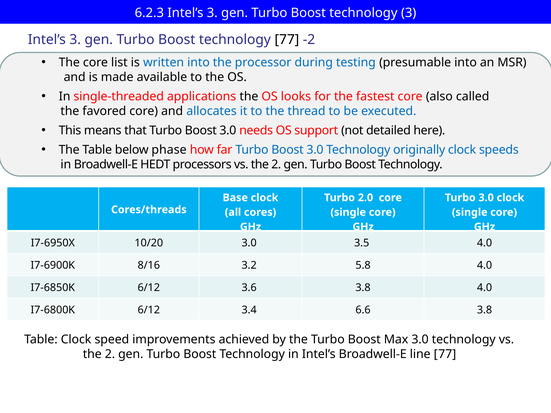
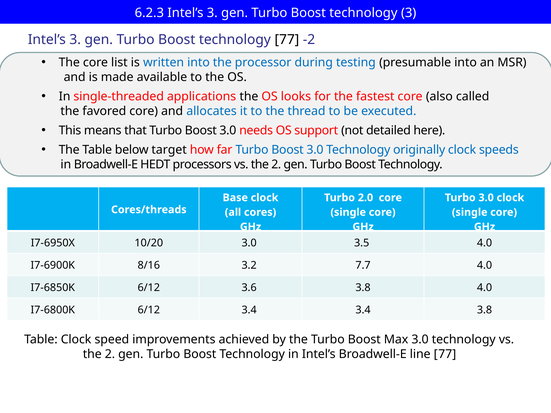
phase: phase -> target
5.8: 5.8 -> 7.7
3.4 6.6: 6.6 -> 3.4
